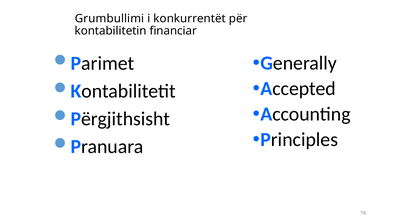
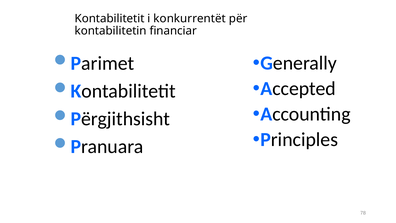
Grumbullimi at (110, 18): Grumbullimi -> Kontabilitetit
